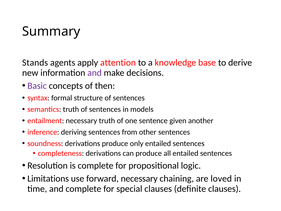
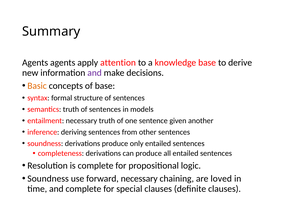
Stands at (35, 63): Stands -> Agents
Basic colour: purple -> orange
of then: then -> base
Limitations at (48, 178): Limitations -> Soundness
